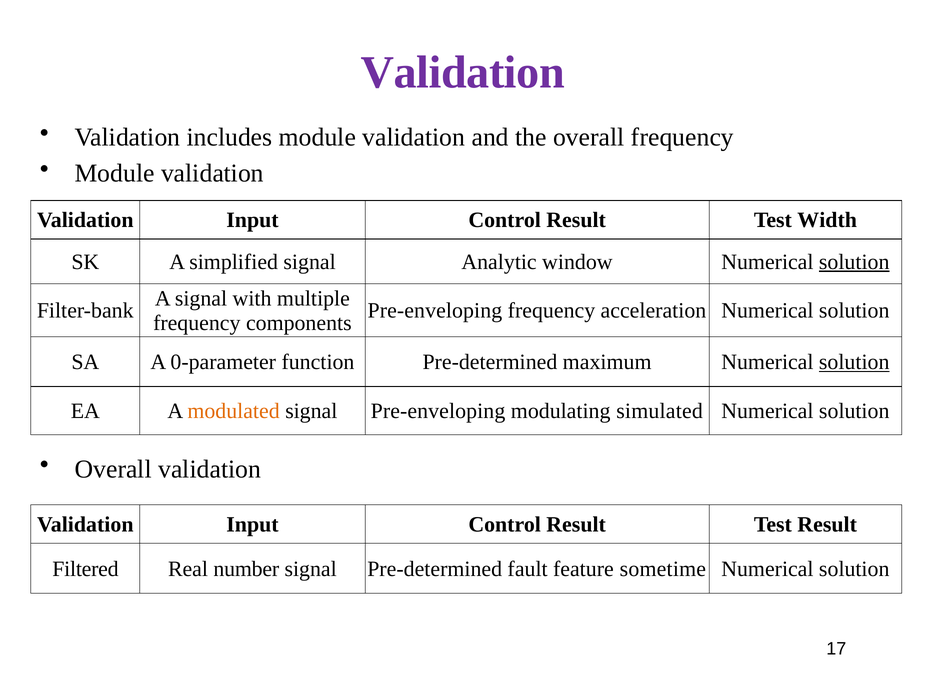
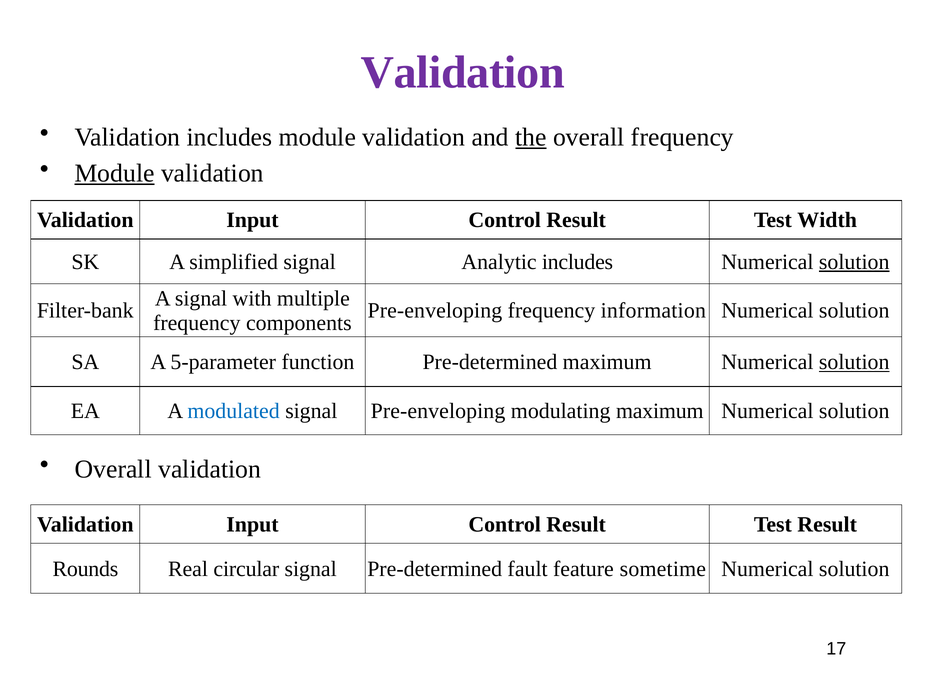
the underline: none -> present
Module at (115, 173) underline: none -> present
Analytic window: window -> includes
acceleration: acceleration -> information
0-parameter: 0-parameter -> 5-parameter
modulated colour: orange -> blue
modulating simulated: simulated -> maximum
Filtered: Filtered -> Rounds
number: number -> circular
